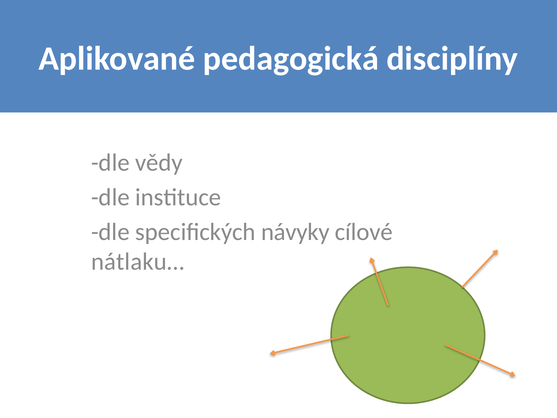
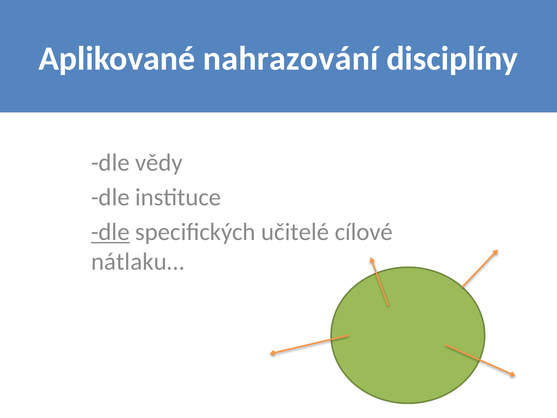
pedagogická: pedagogická -> nahrazování
dle at (110, 232) underline: none -> present
návyky: návyky -> učitelé
